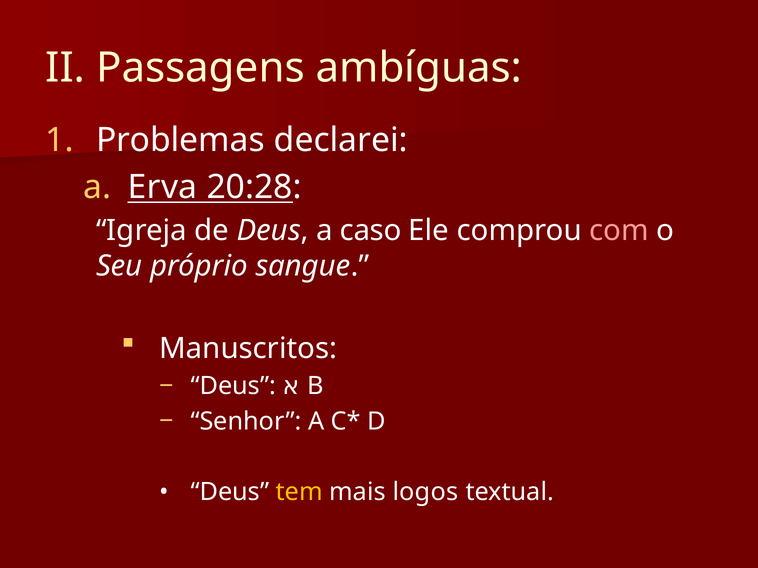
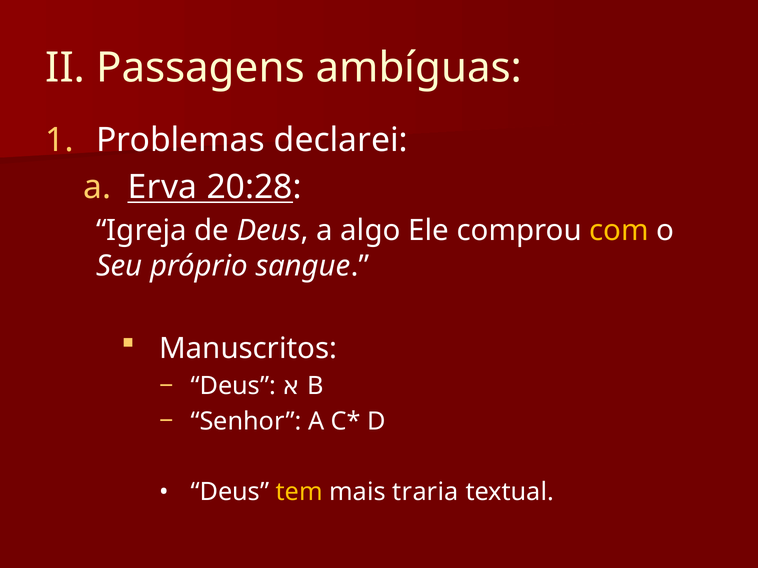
caso: caso -> algo
com colour: pink -> yellow
logos: logos -> traria
